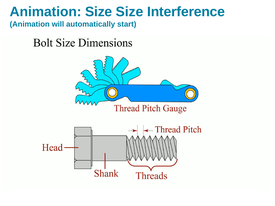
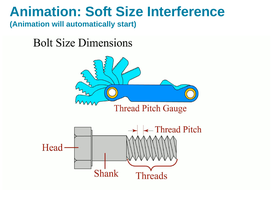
Animation Size: Size -> Soft
